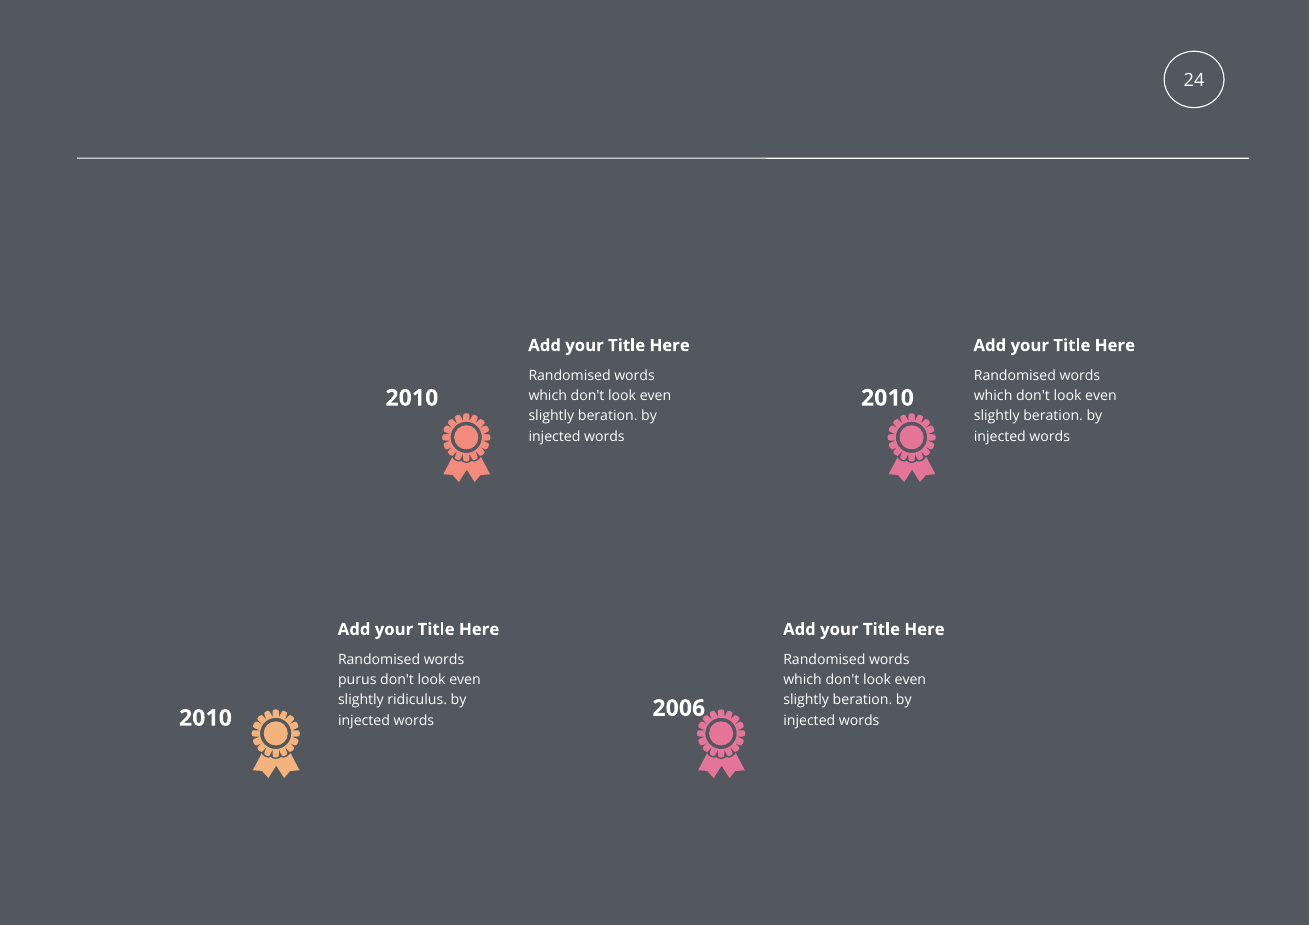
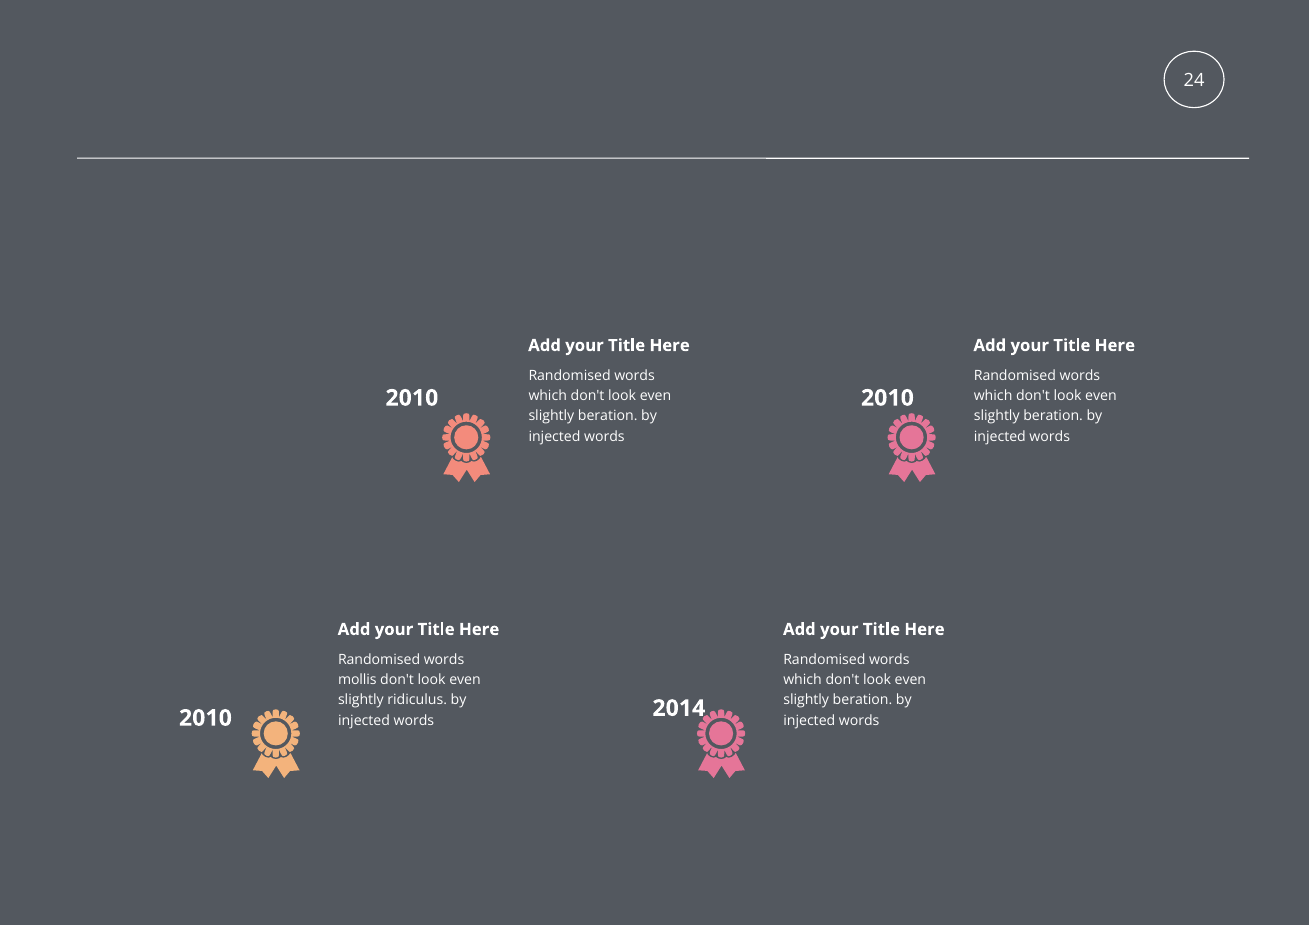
purus: purus -> mollis
2006: 2006 -> 2014
